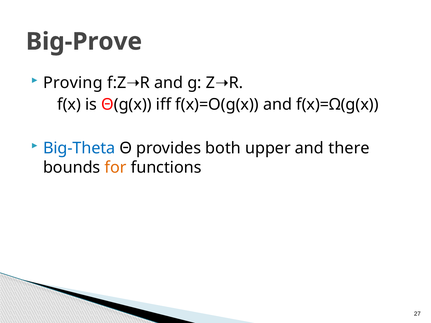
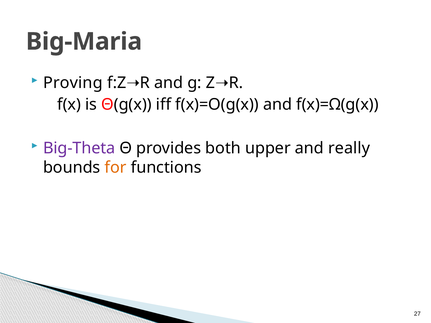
Big-Prove: Big-Prove -> Big-Maria
Big-Theta colour: blue -> purple
there: there -> really
